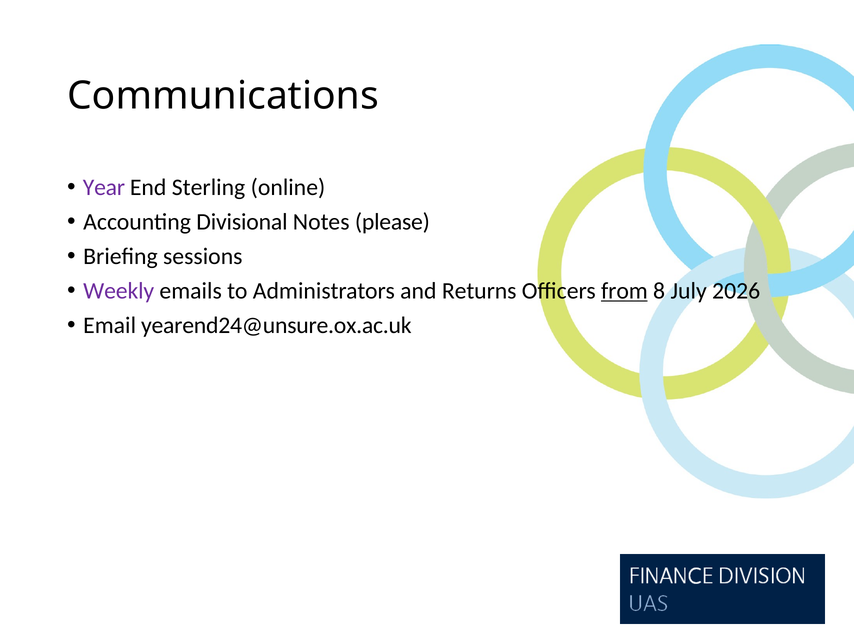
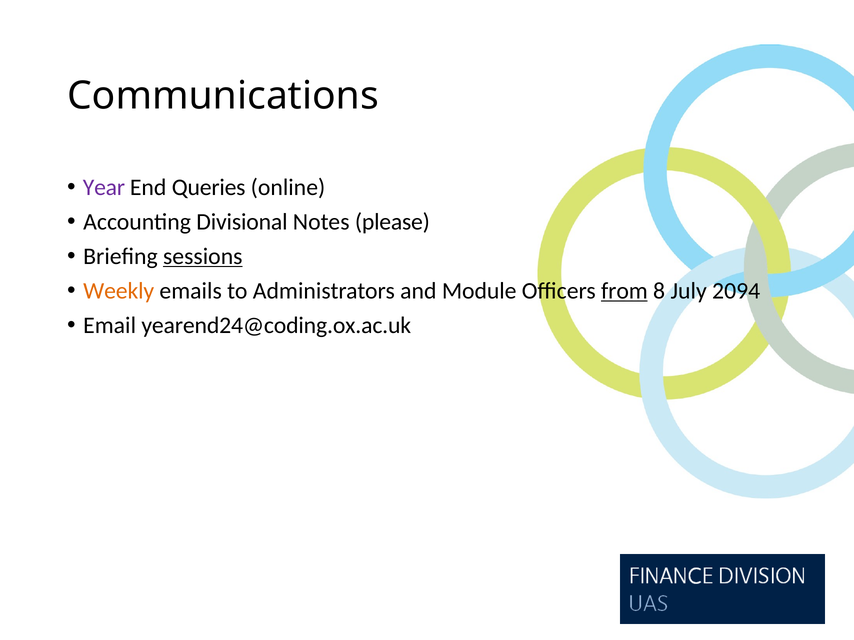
Sterling: Sterling -> Queries
sessions underline: none -> present
Weekly colour: purple -> orange
Returns: Returns -> Module
2026: 2026 -> 2094
yearend24@unsure.ox.ac.uk: yearend24@unsure.ox.ac.uk -> yearend24@coding.ox.ac.uk
